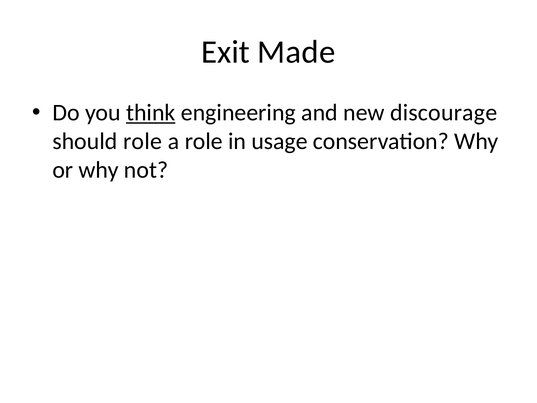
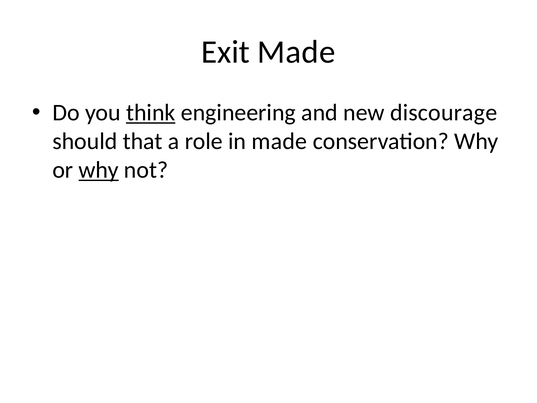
should role: role -> that
in usage: usage -> made
why at (99, 170) underline: none -> present
